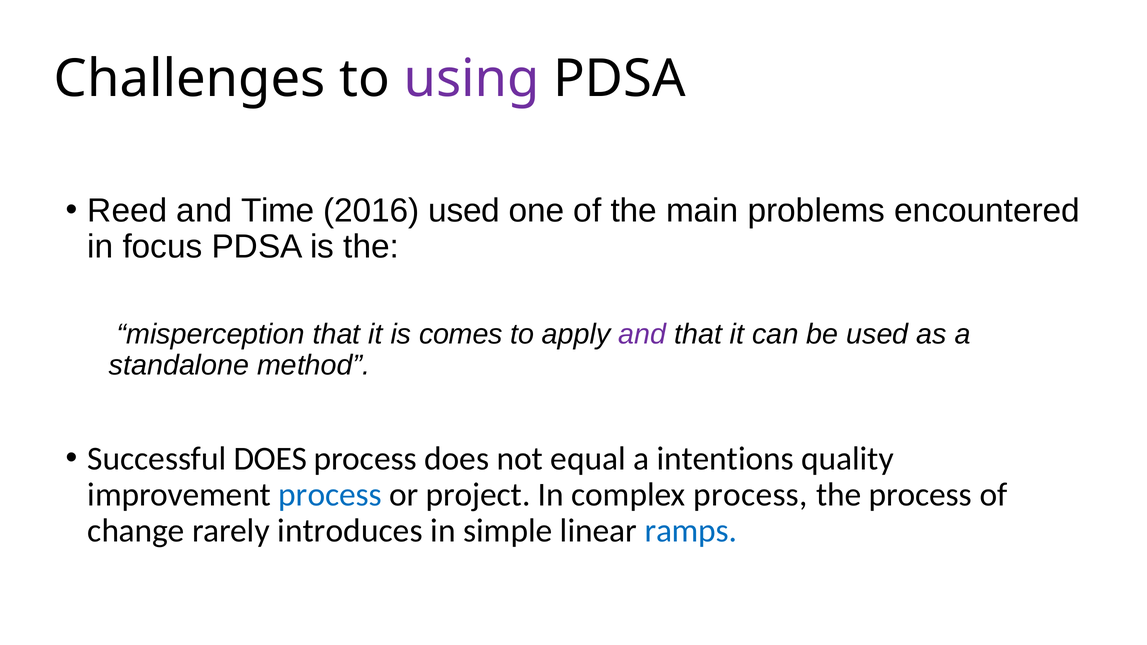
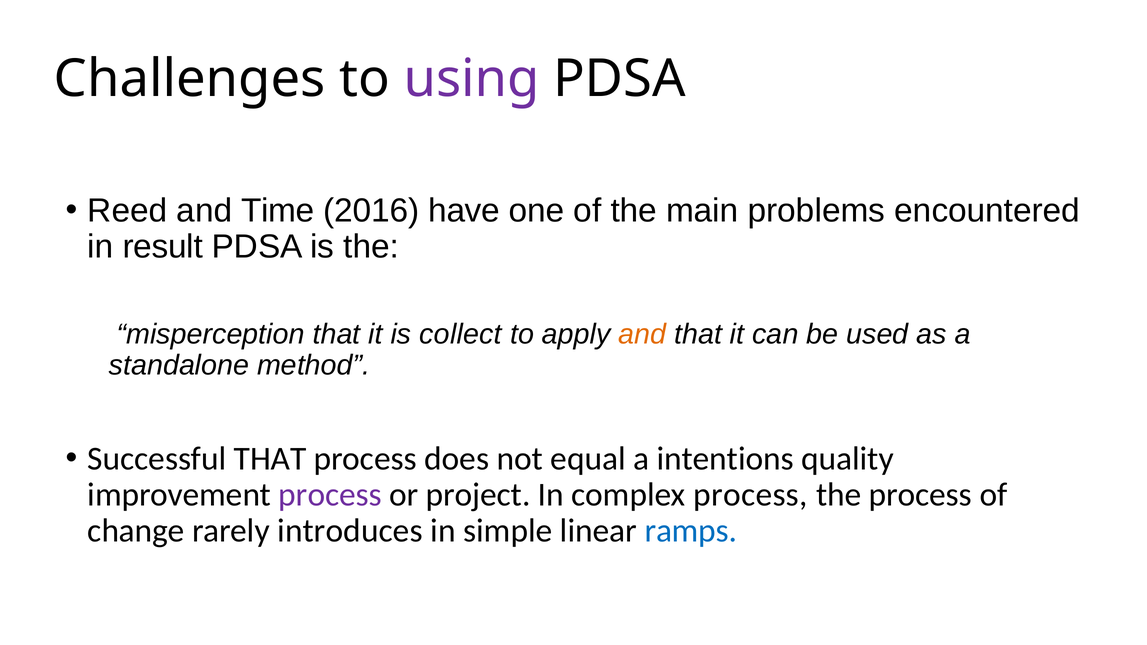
2016 used: used -> have
focus: focus -> result
comes: comes -> collect
and at (642, 334) colour: purple -> orange
Successful DOES: DOES -> THAT
process at (330, 495) colour: blue -> purple
